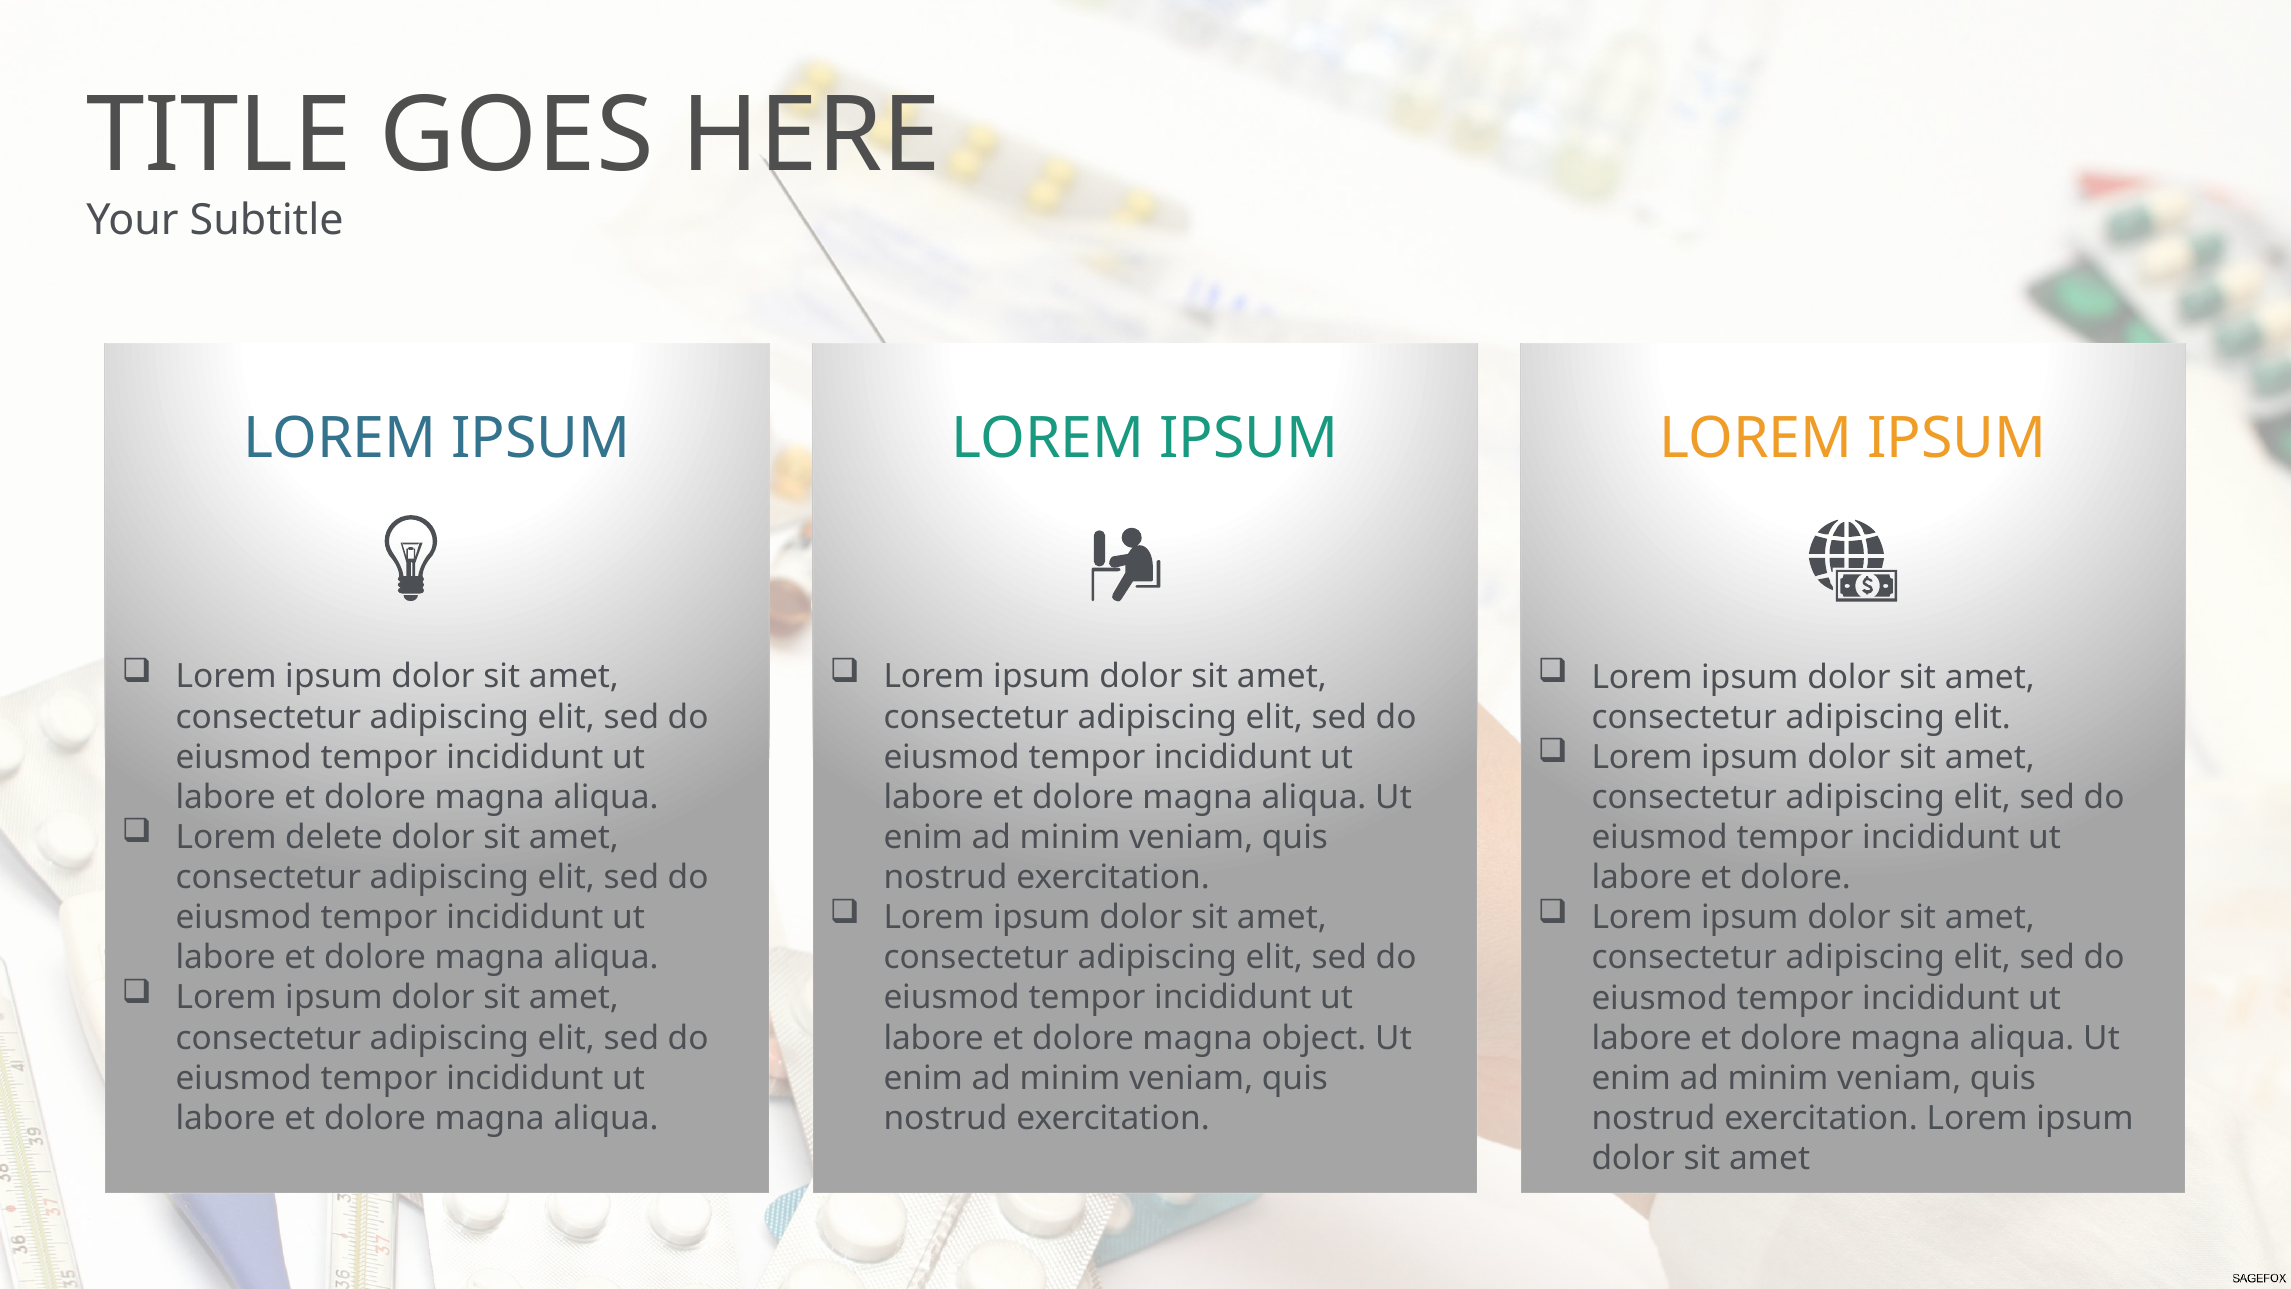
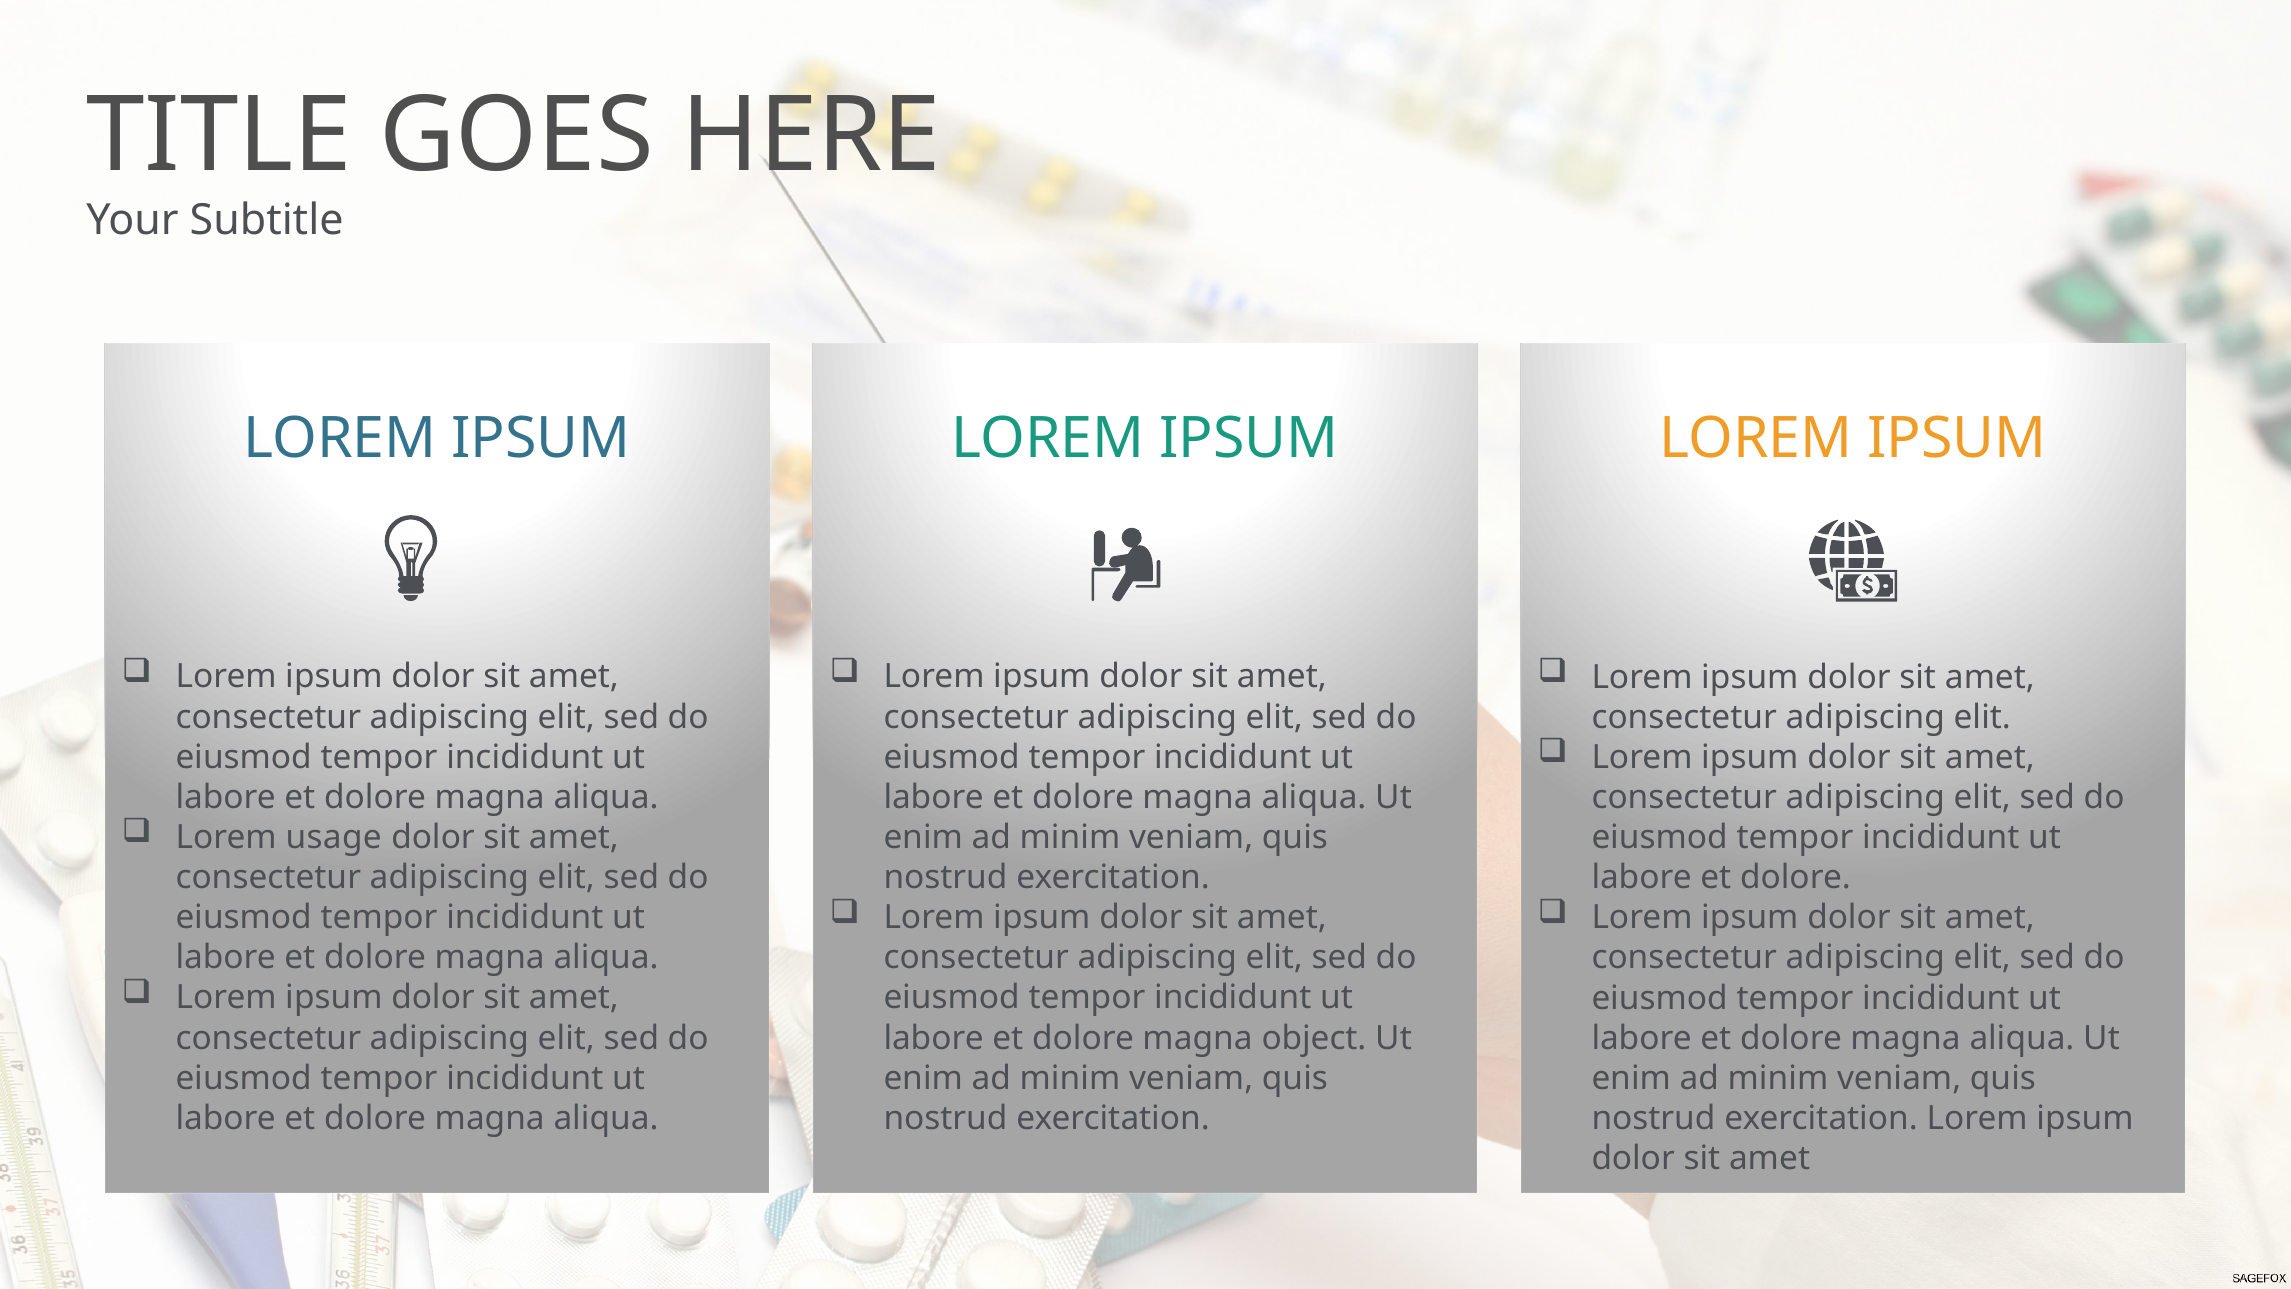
delete: delete -> usage
